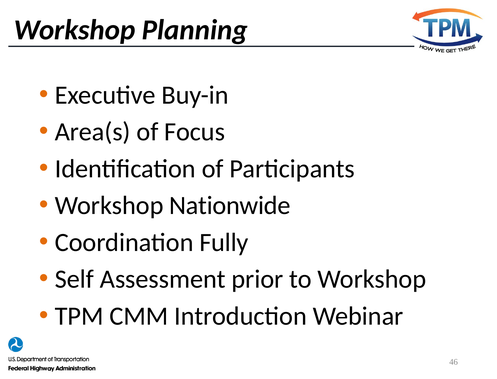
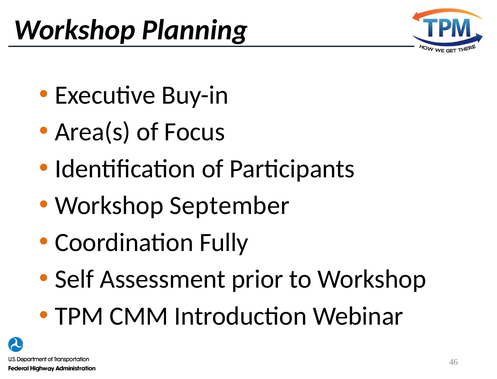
Nationwide: Nationwide -> September
